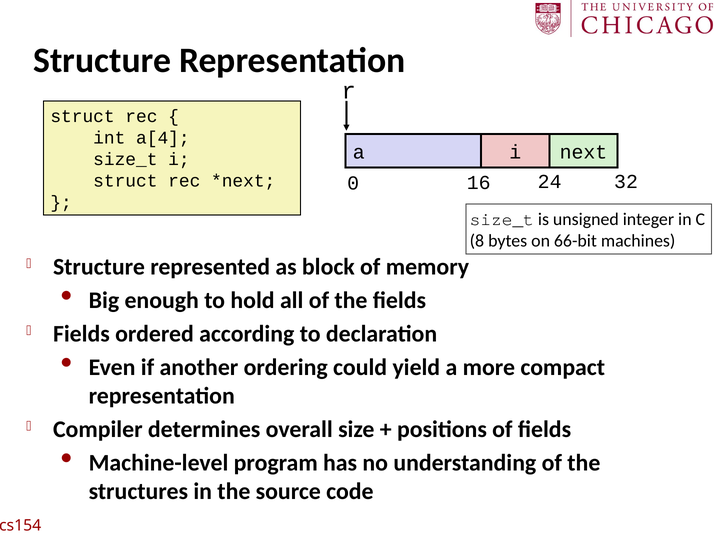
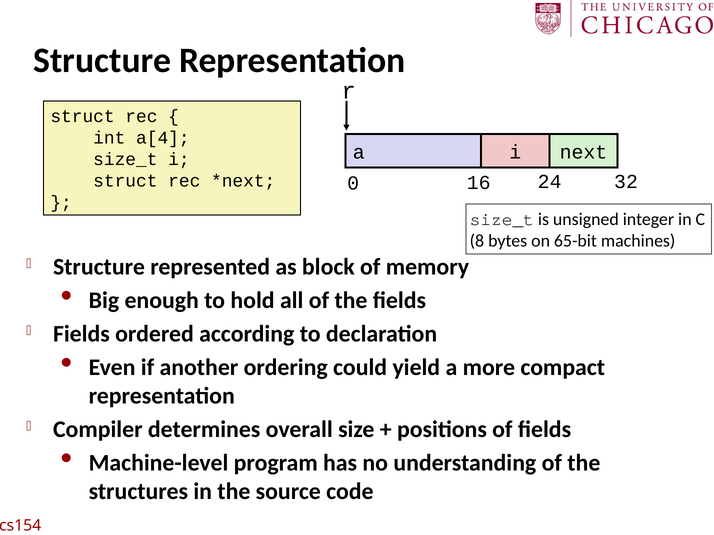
66-bit: 66-bit -> 65-bit
